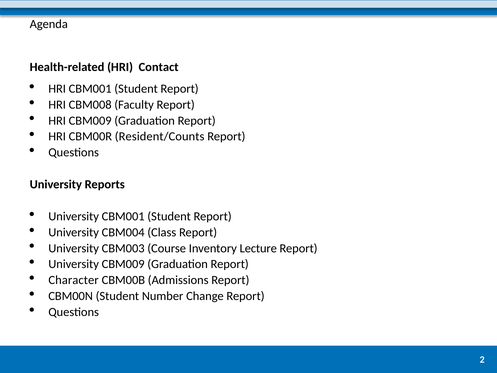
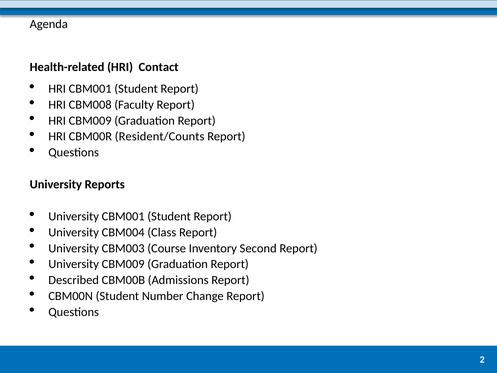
Lecture: Lecture -> Second
Character: Character -> Described
